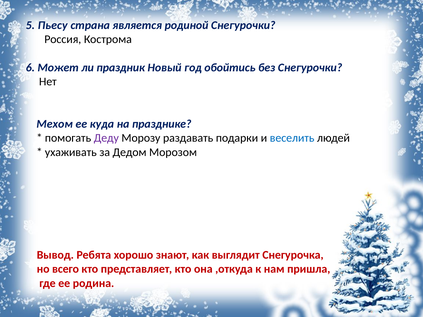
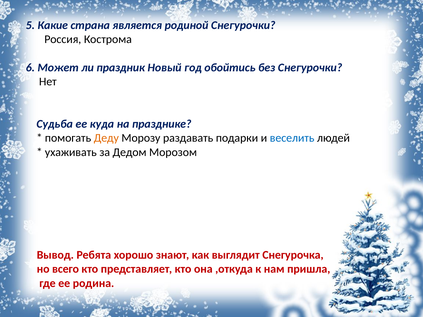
Пьесу: Пьесу -> Какие
Мехом: Мехом -> Судьба
Деду colour: purple -> orange
